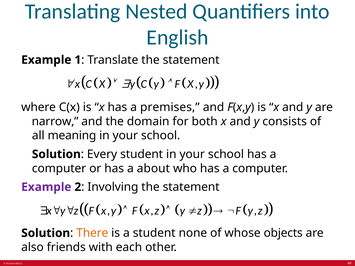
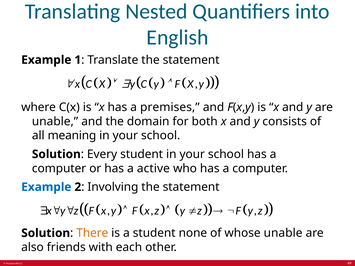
narrow at (55, 122): narrow -> unable
about: about -> active
Example at (46, 187) colour: purple -> blue
whose objects: objects -> unable
